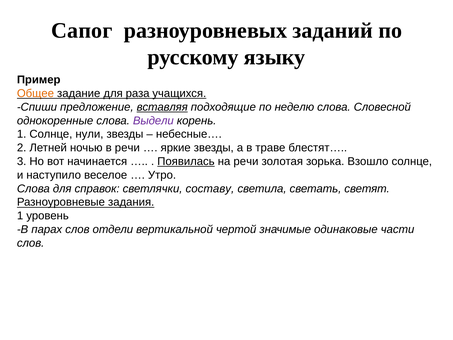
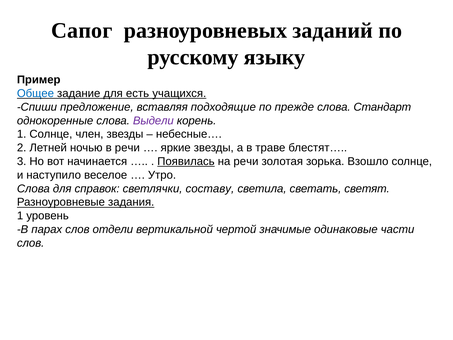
Общее colour: orange -> blue
раза: раза -> есть
вставляя underline: present -> none
неделю: неделю -> прежде
Словесной: Словесной -> Стандарт
нули: нули -> член
